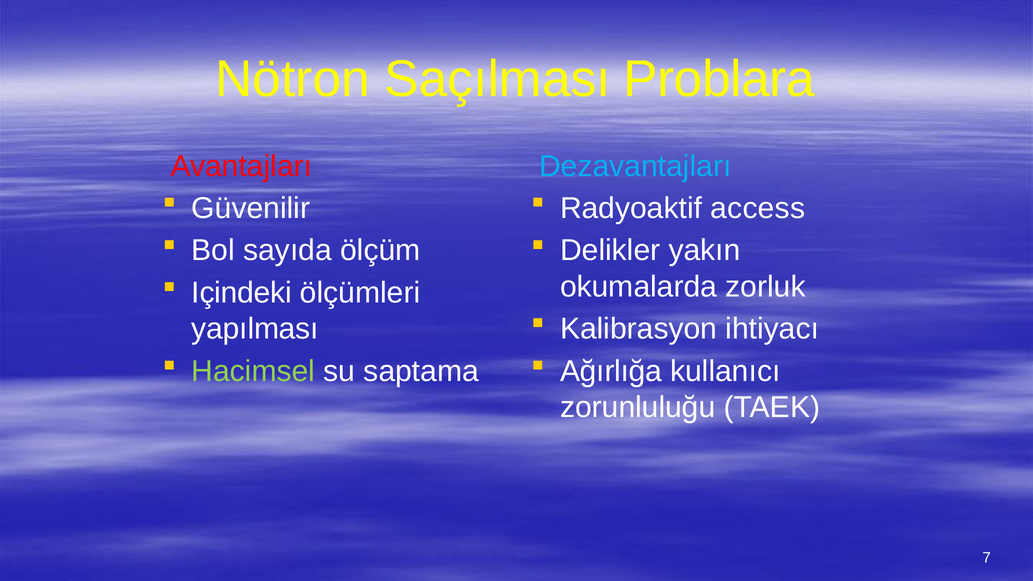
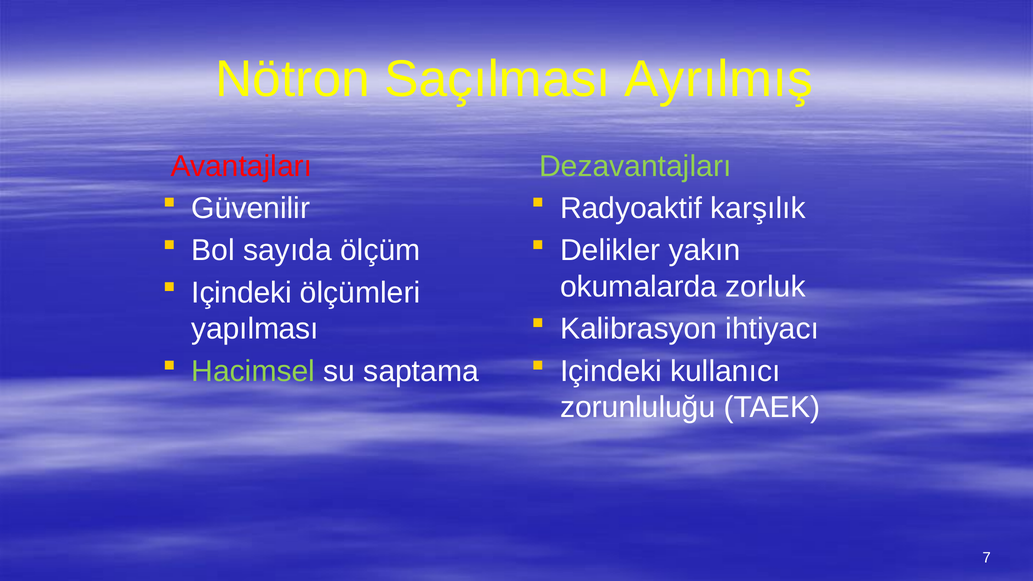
Problara: Problara -> Ayrılmış
Dezavantajları colour: light blue -> light green
access: access -> karşılık
Ağırlığa at (611, 371): Ağırlığa -> Içindeki
